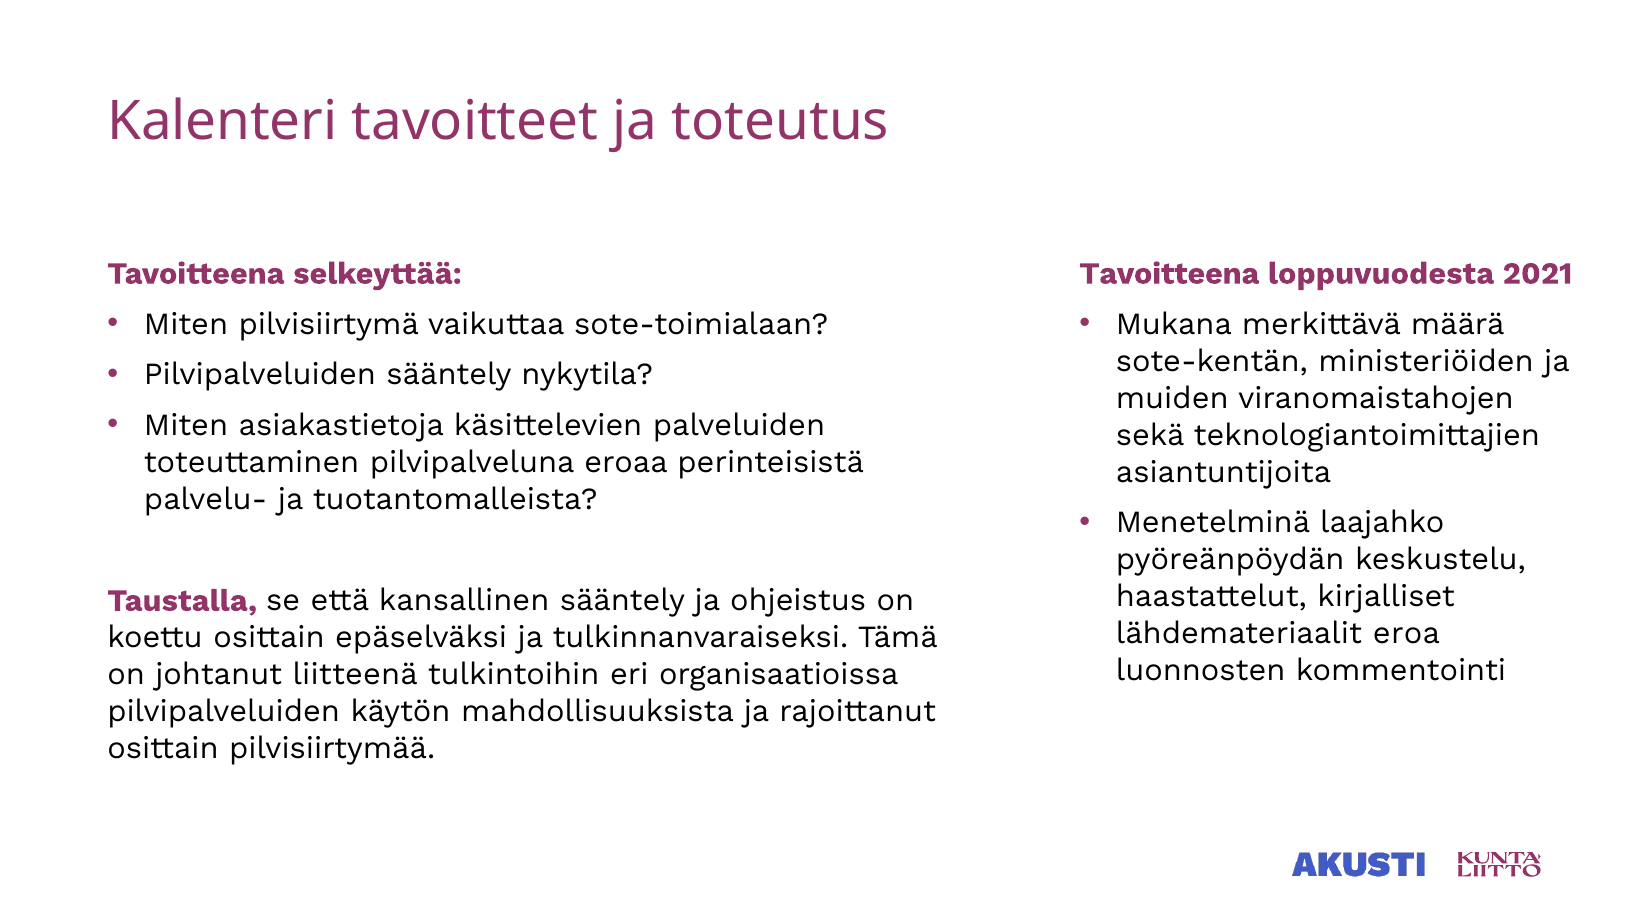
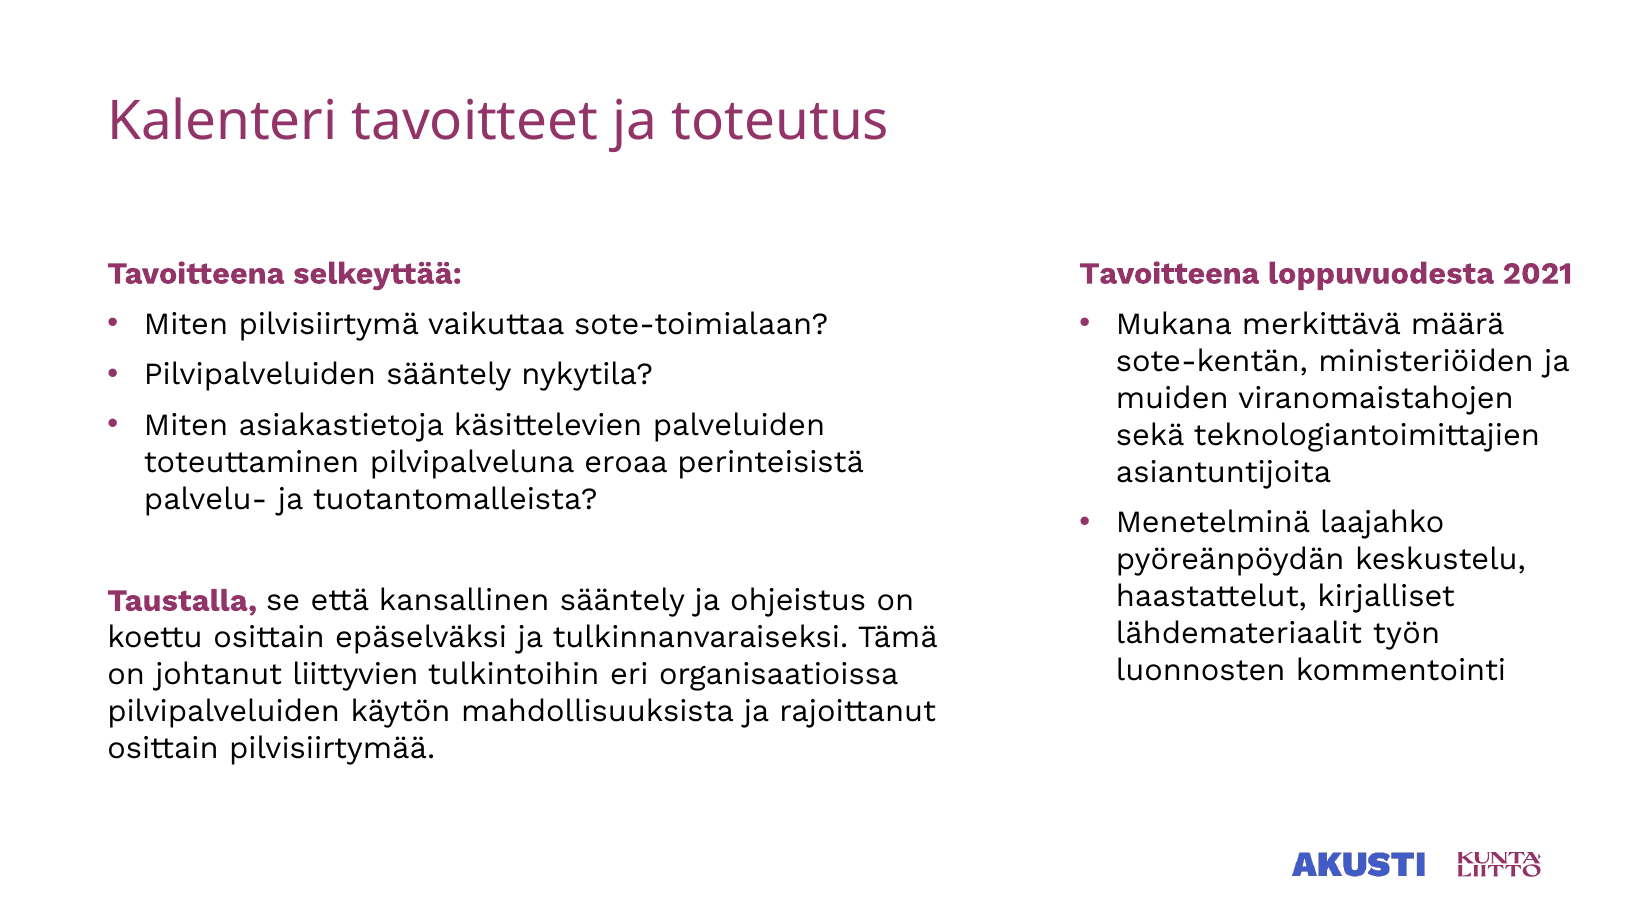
eroa: eroa -> työn
liitteenä: liitteenä -> liittyvien
